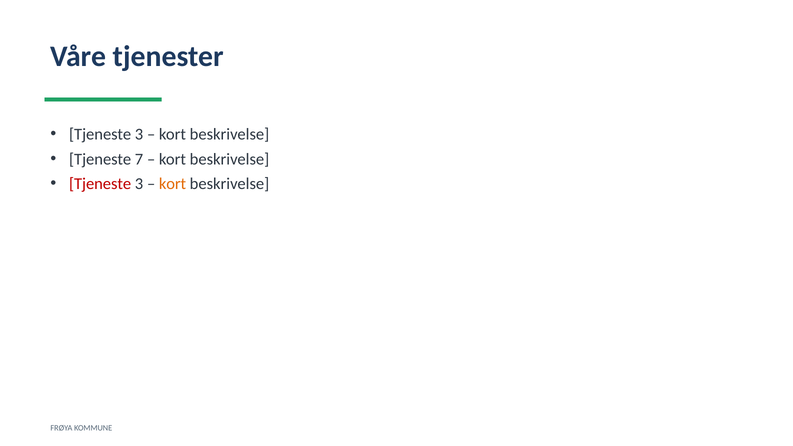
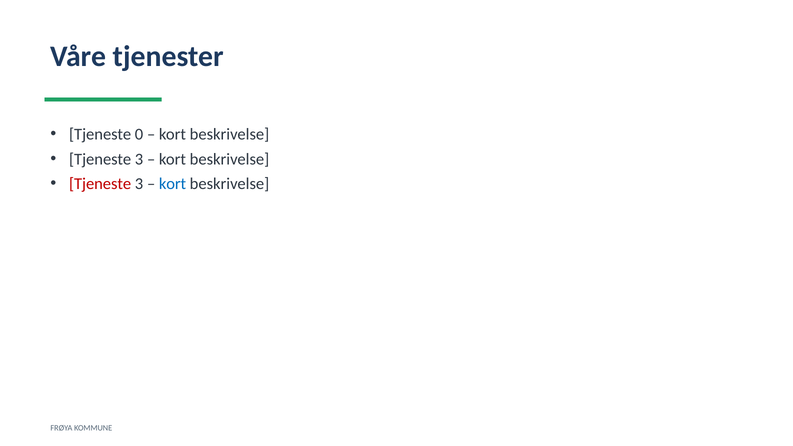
3 at (139, 134): 3 -> 0
7 at (139, 159): 7 -> 3
kort at (173, 184) colour: orange -> blue
